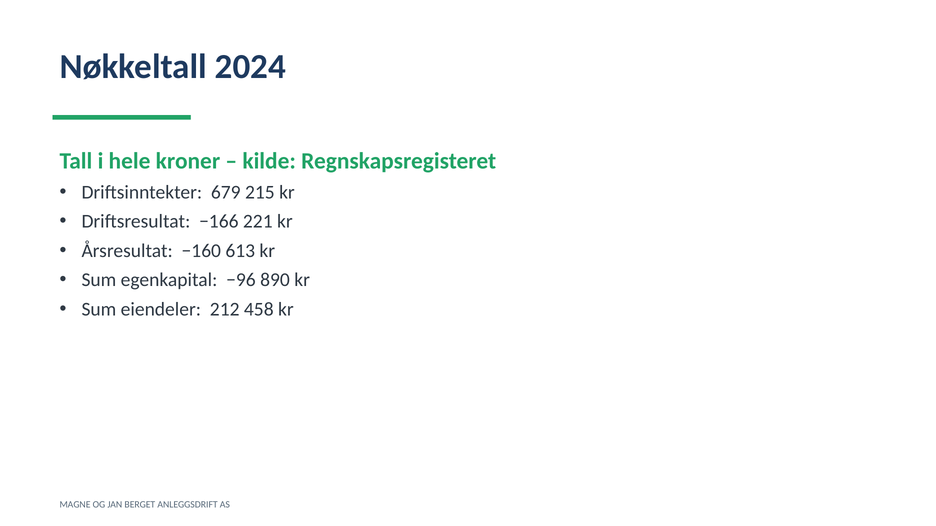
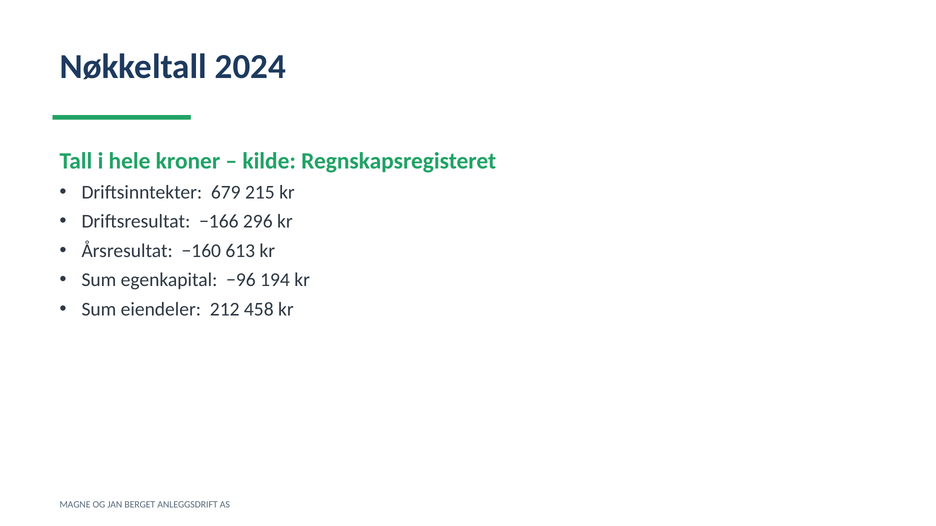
221: 221 -> 296
890: 890 -> 194
